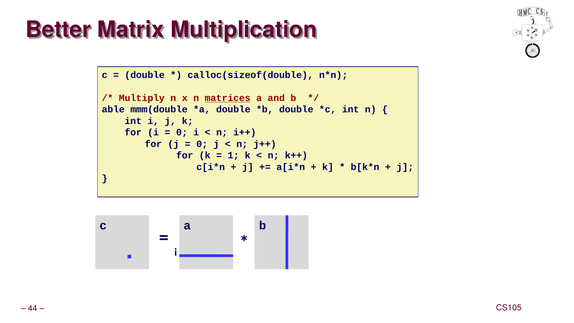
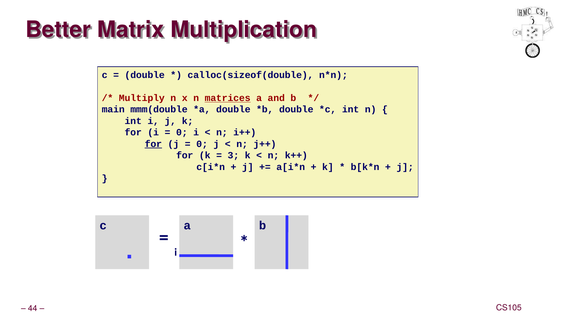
able: able -> main
for at (153, 144) underline: none -> present
1: 1 -> 3
